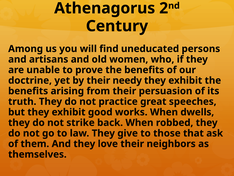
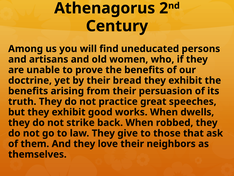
needy: needy -> bread
